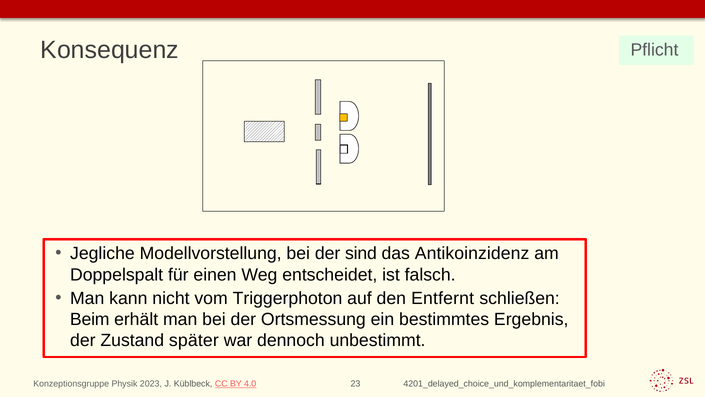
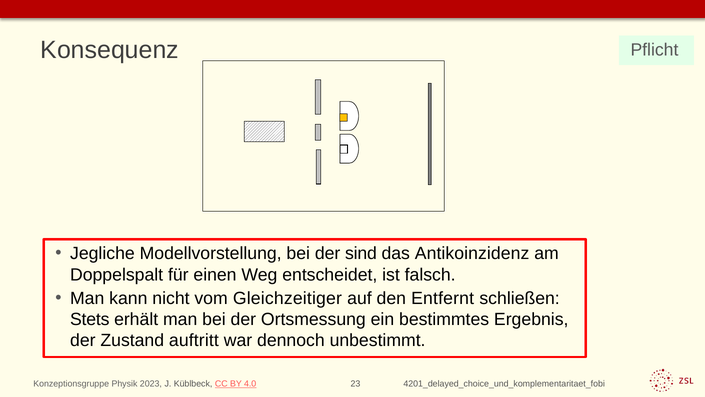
Triggerphoton: Triggerphoton -> Gleichzeitiger
Beim: Beim -> Stets
später: später -> auftritt
